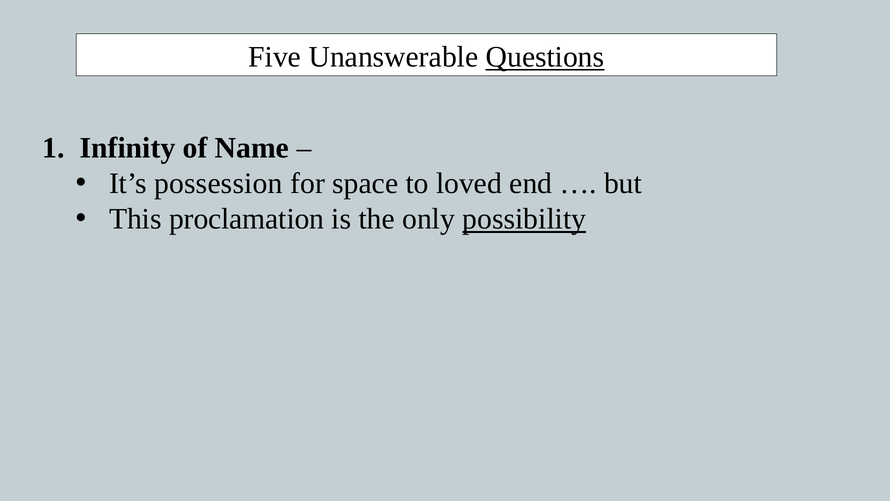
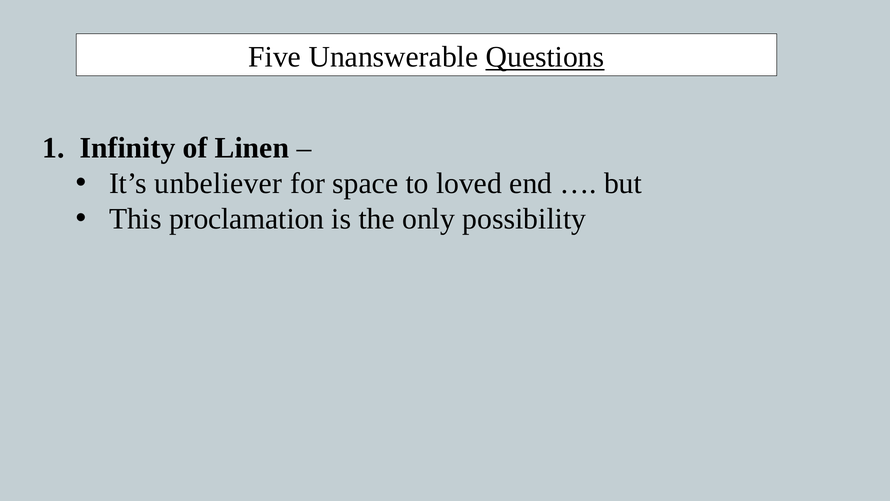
Name: Name -> Linen
possession: possession -> unbeliever
possibility underline: present -> none
